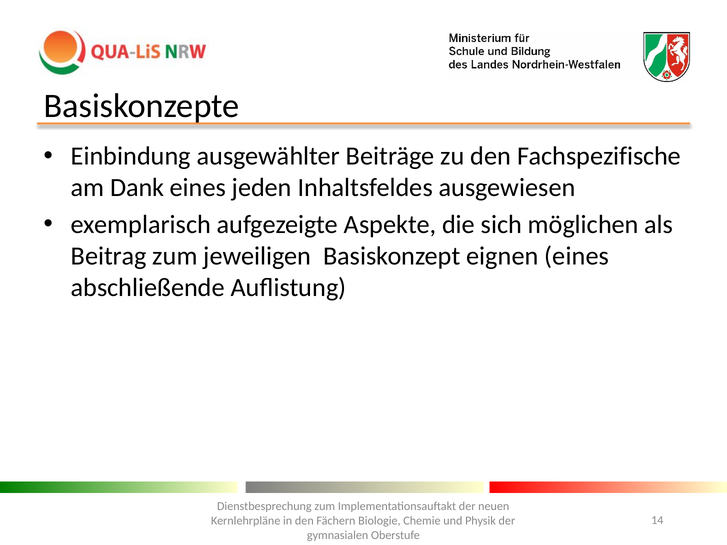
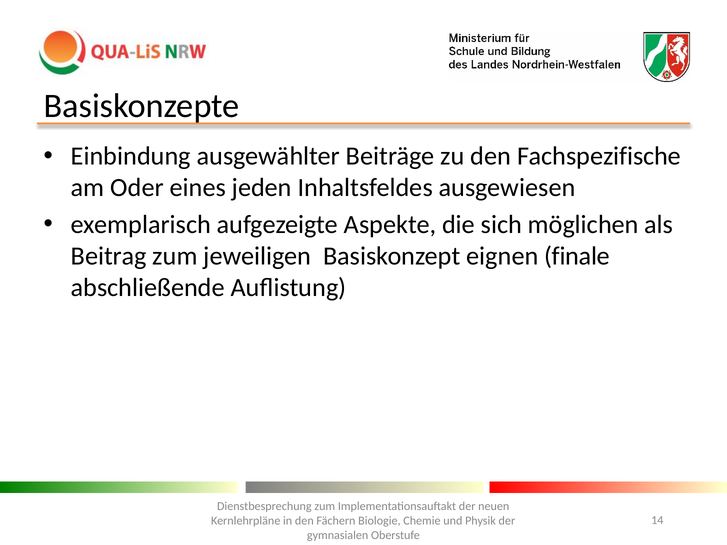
Dank: Dank -> Oder
eignen eines: eines -> finale
